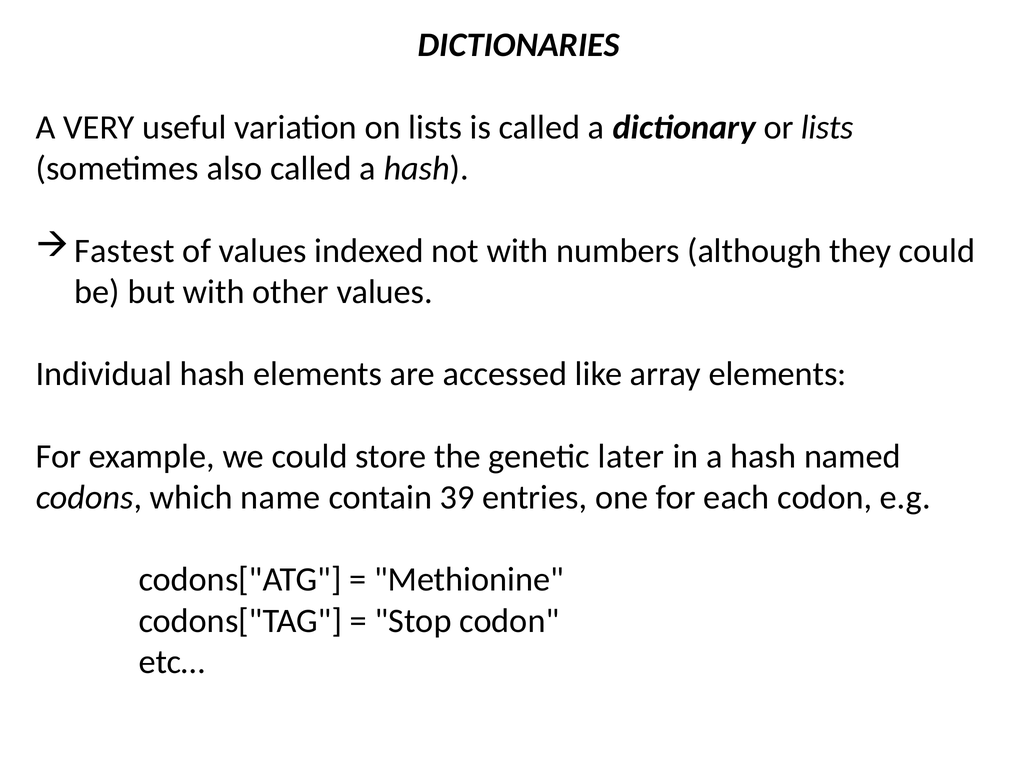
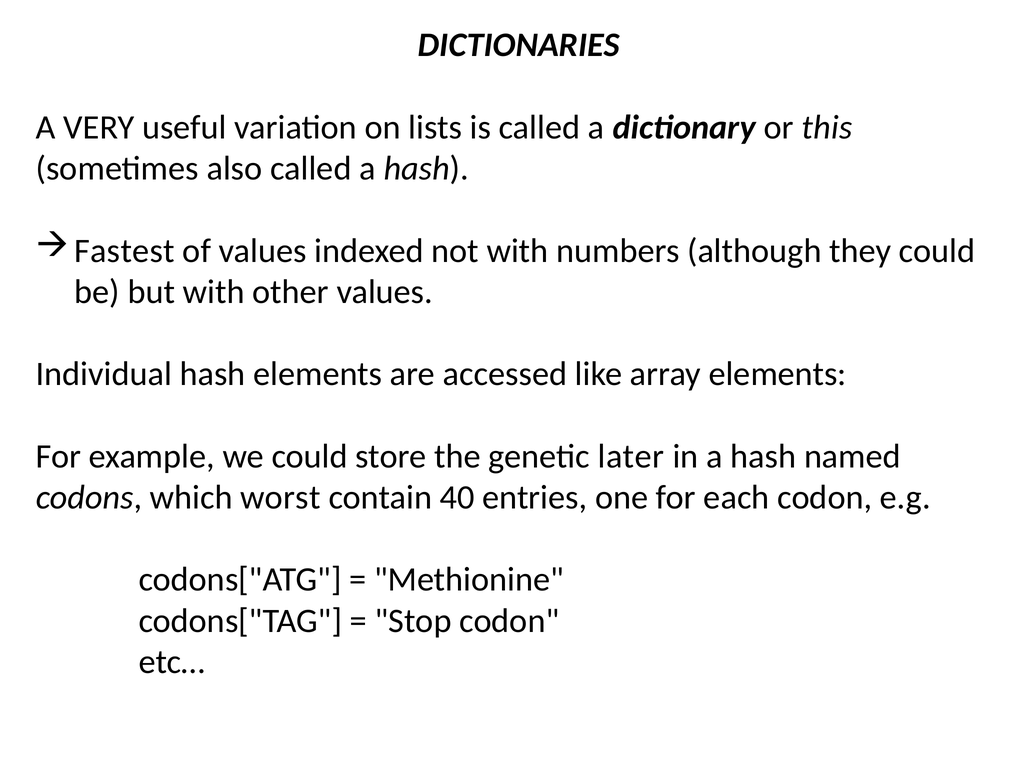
or lists: lists -> this
name: name -> worst
39: 39 -> 40
